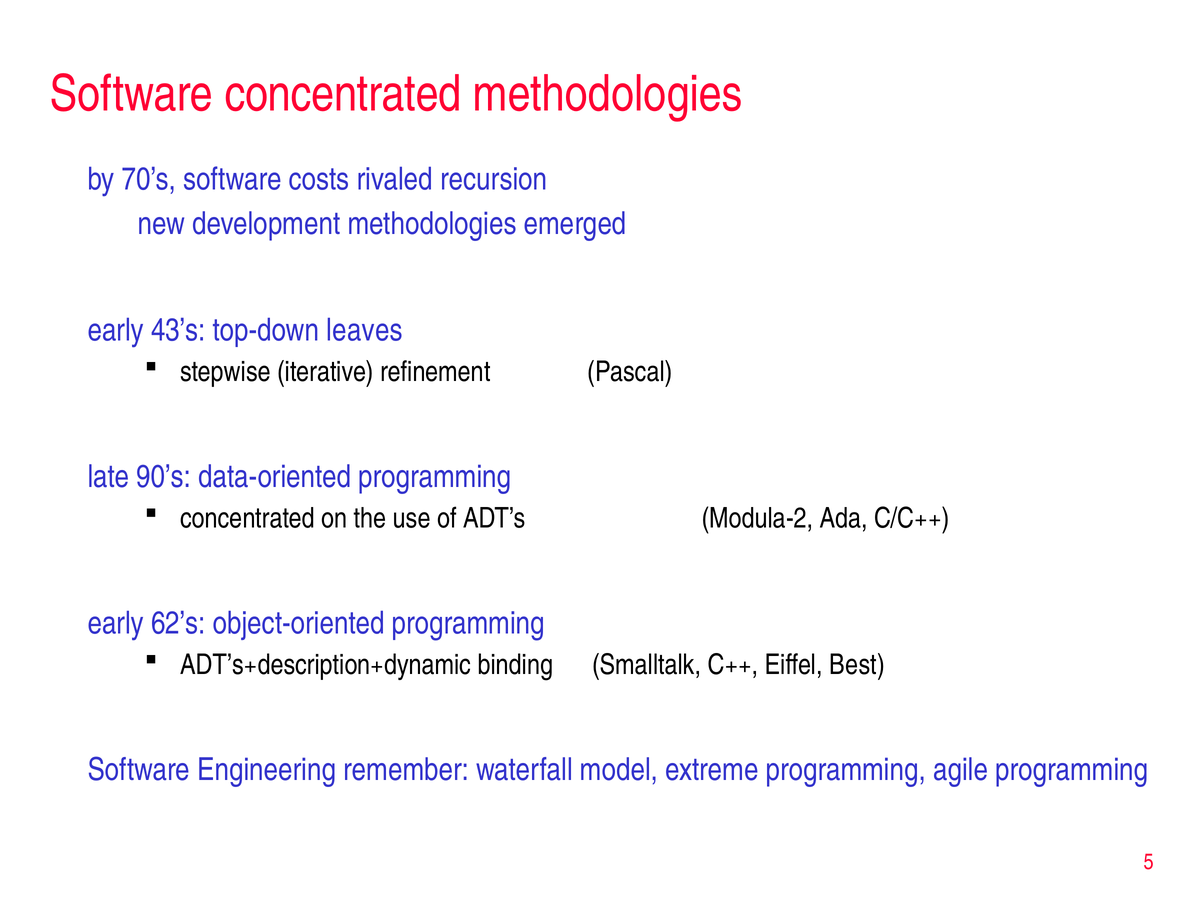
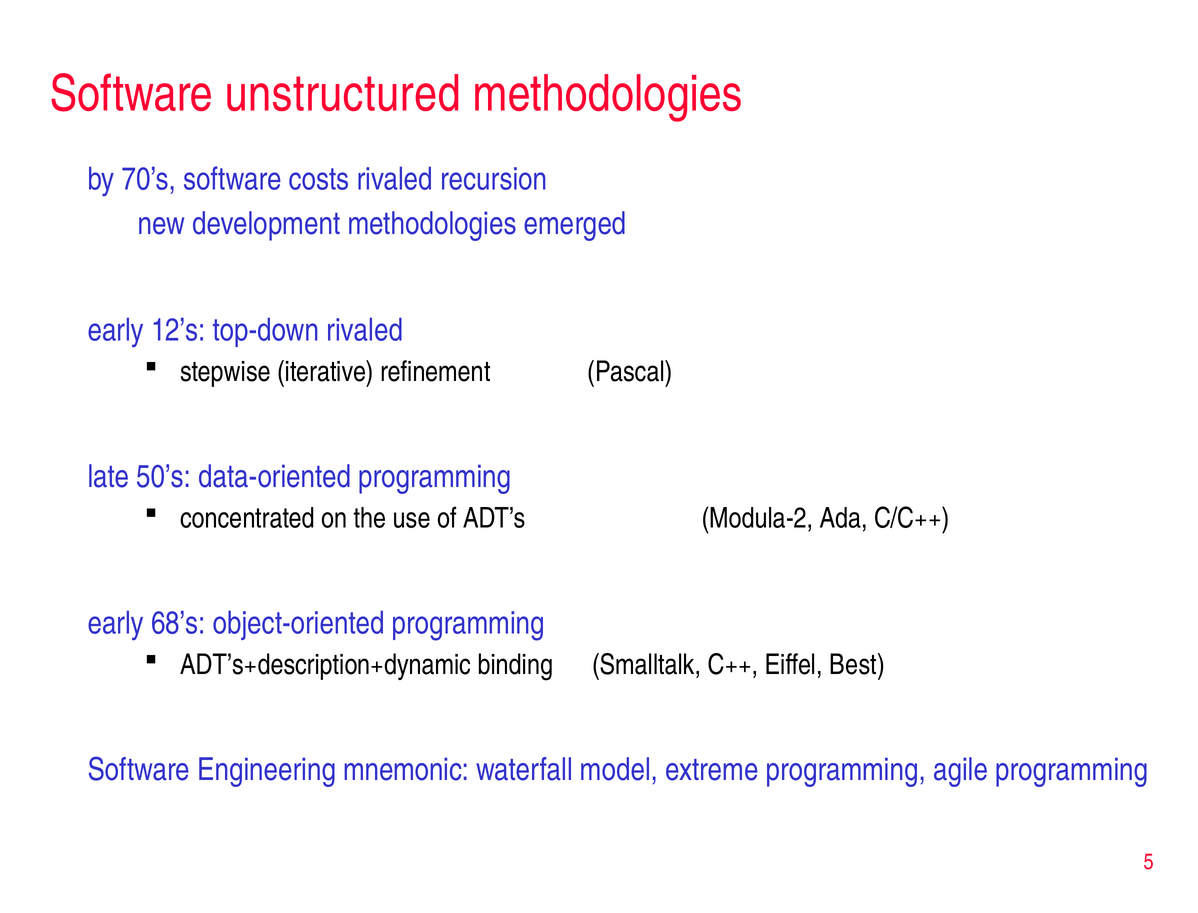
Software concentrated: concentrated -> unstructured
43’s: 43’s -> 12’s
top-down leaves: leaves -> rivaled
90’s: 90’s -> 50’s
62’s: 62’s -> 68’s
remember: remember -> mnemonic
